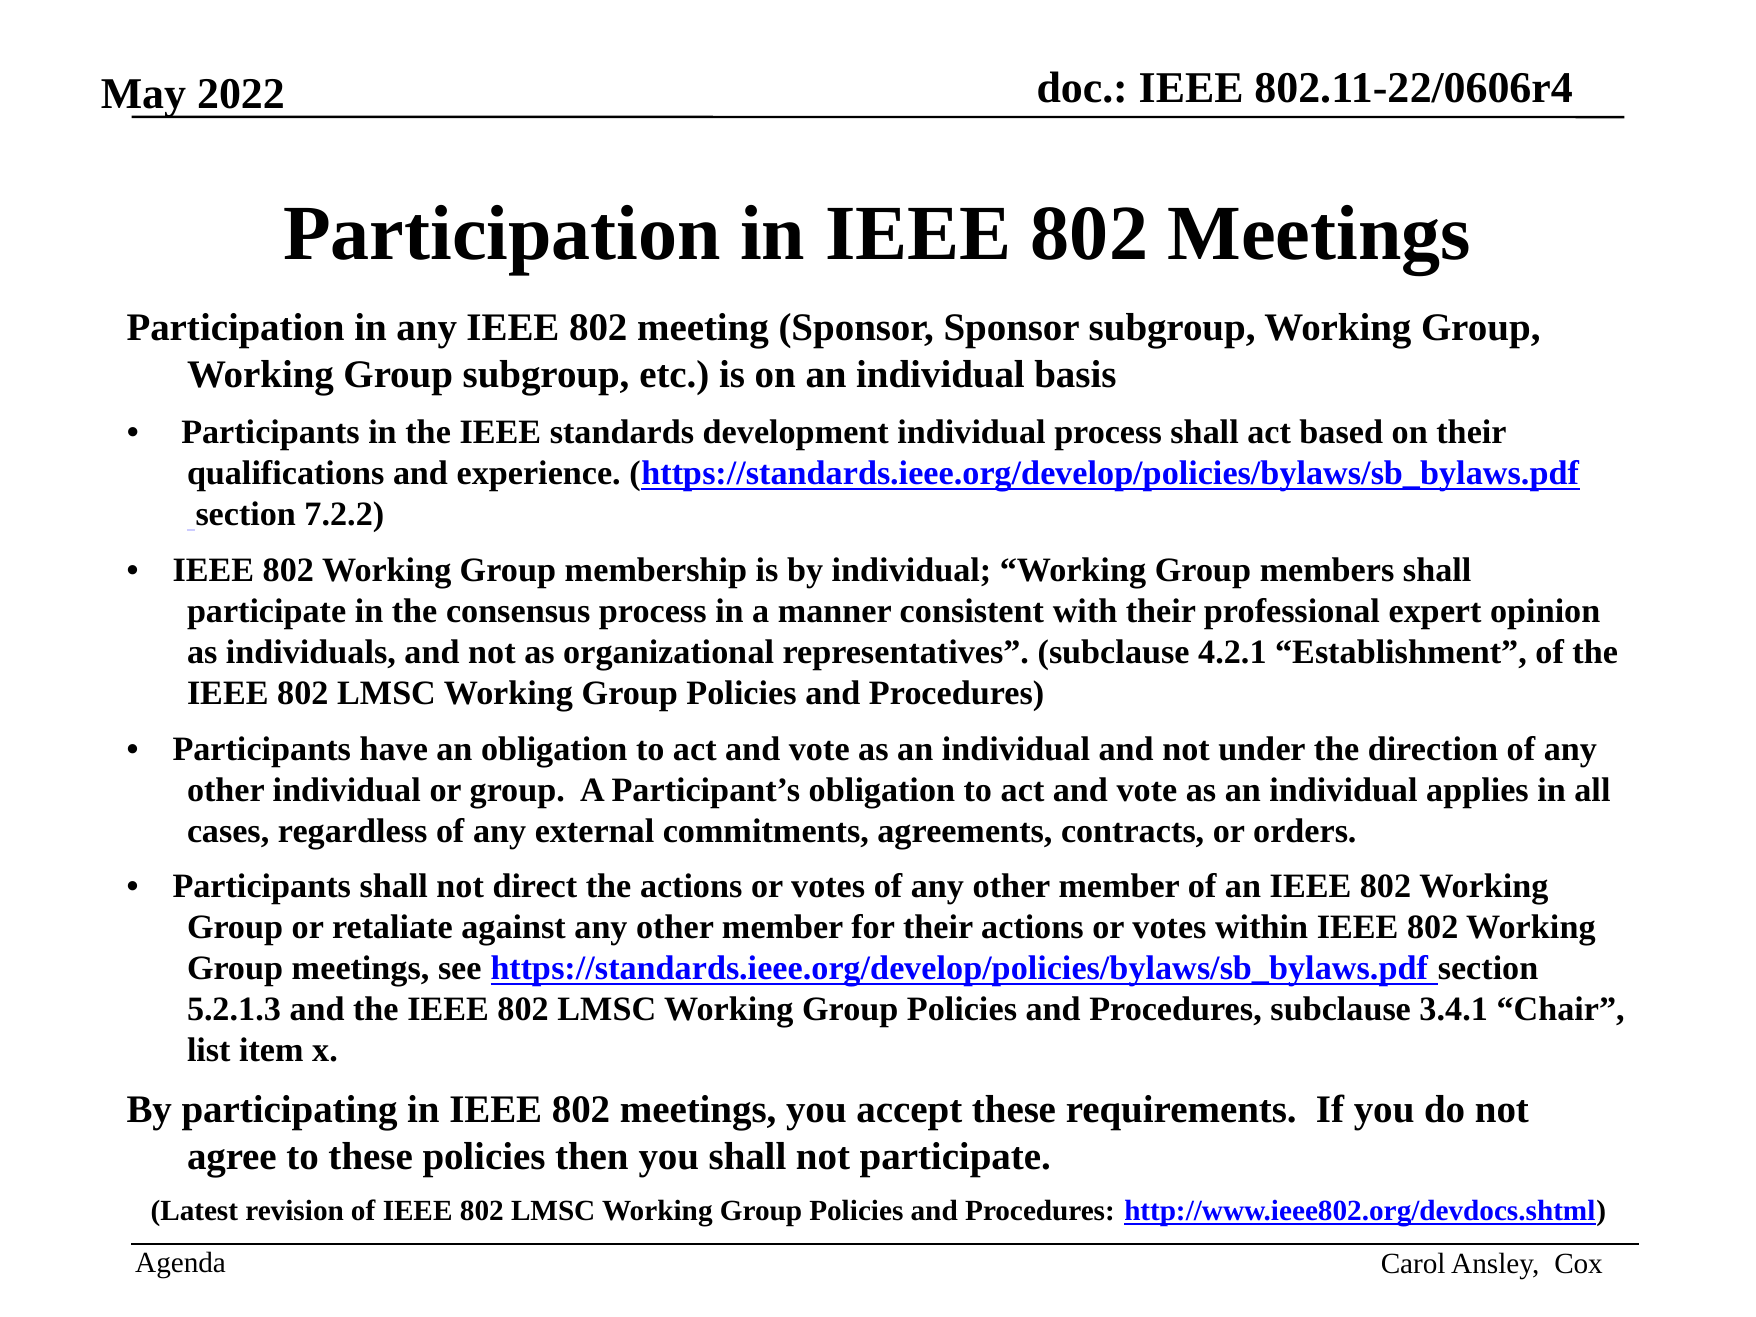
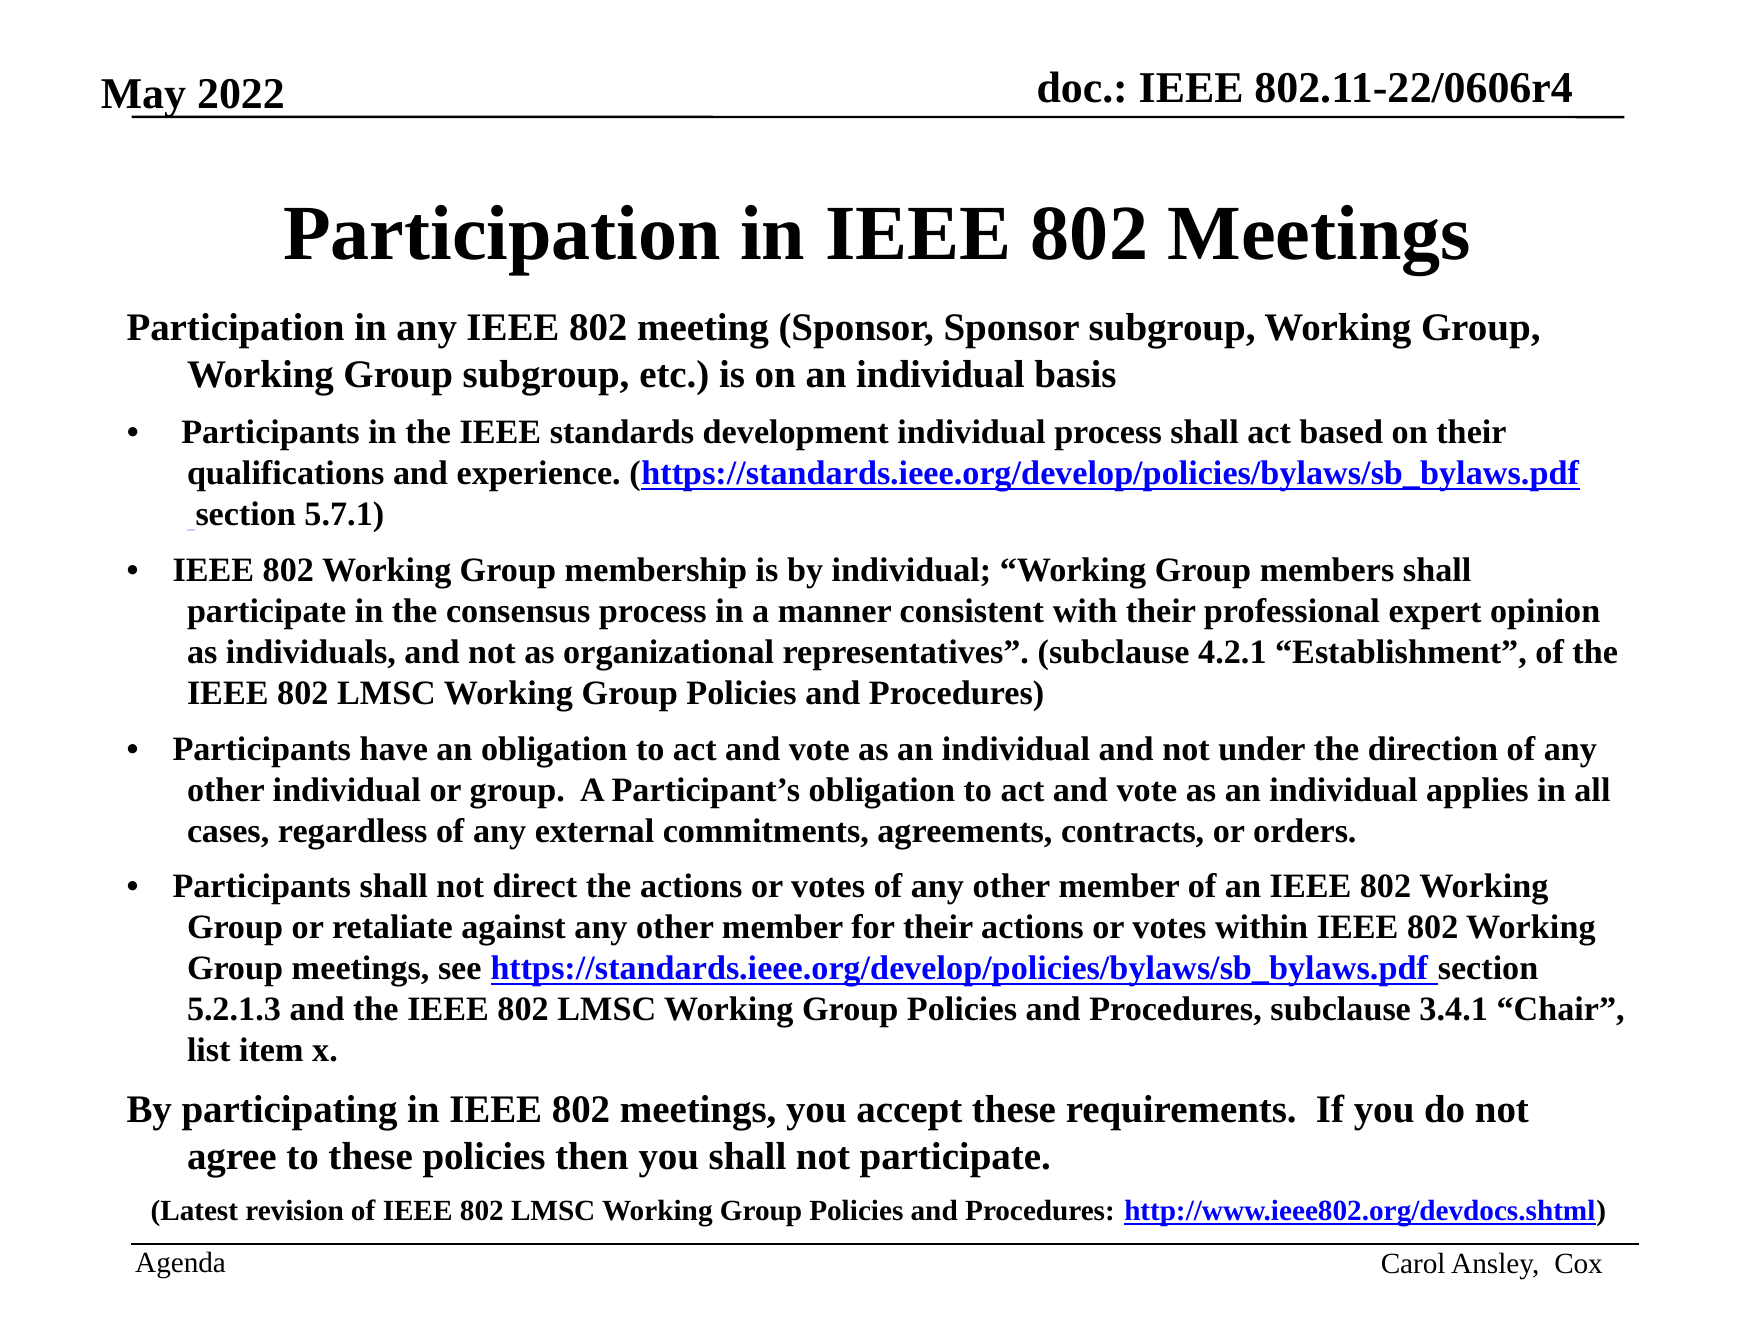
7.2.2: 7.2.2 -> 5.7.1
